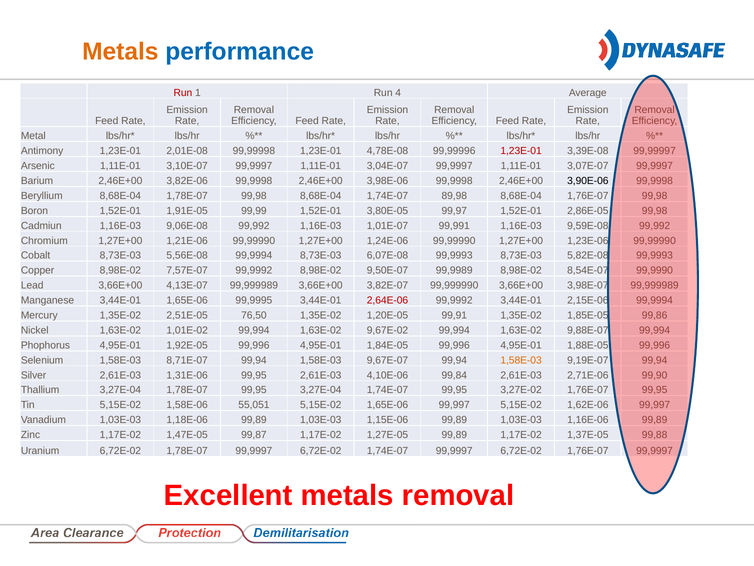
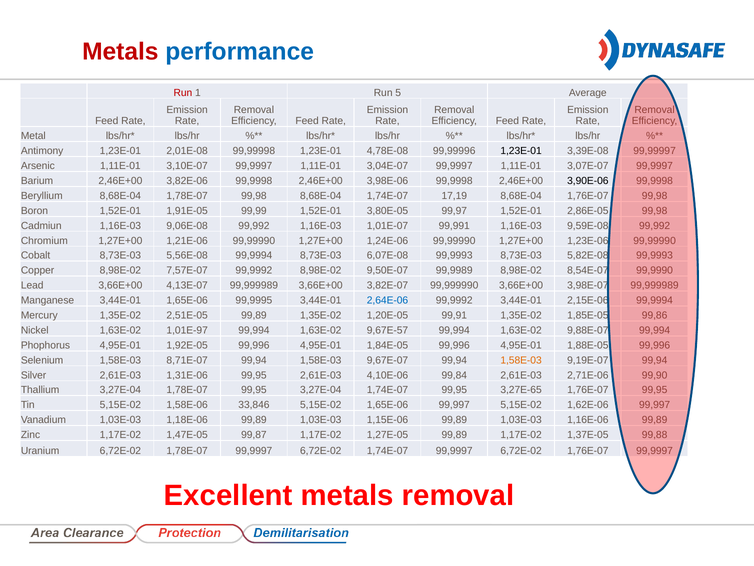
Metals at (120, 52) colour: orange -> red
4: 4 -> 5
1,23E-01 at (521, 151) colour: red -> black
89,98: 89,98 -> 17,19
2,64E-06 colour: red -> blue
2,51E-05 76,50: 76,50 -> 99,89
1,01E-02: 1,01E-02 -> 1,01E-97
9,67E-02: 9,67E-02 -> 9,67E-57
3,27E-02: 3,27E-02 -> 3,27E-65
55,051: 55,051 -> 33,846
